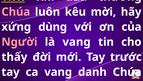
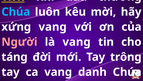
Chúa at (16, 12) colour: pink -> light blue
xứng dùng: dùng -> vang
thấy: thấy -> táng
trước: trước -> trông
